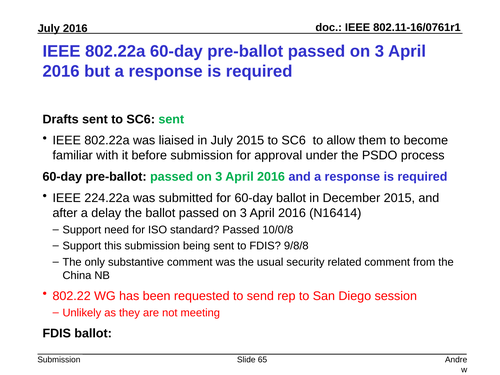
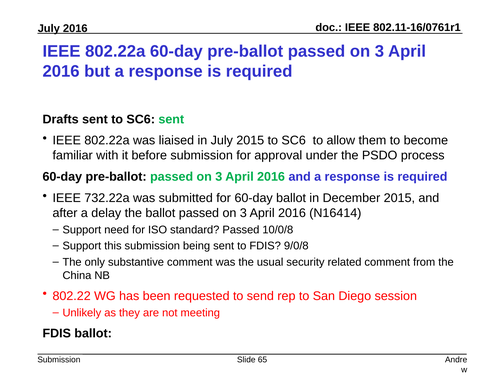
224.22a: 224.22a -> 732.22a
9/8/8: 9/8/8 -> 9/0/8
